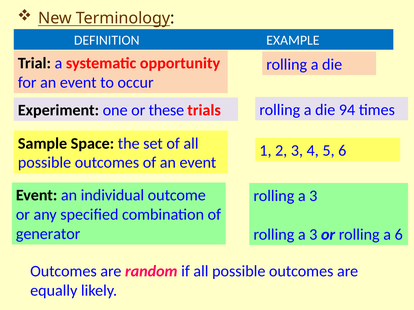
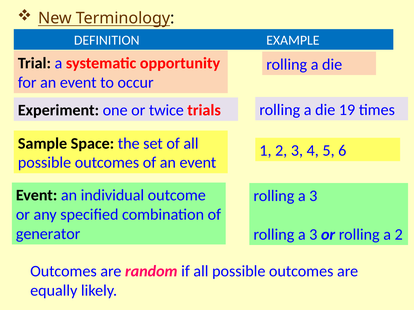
94: 94 -> 19
these: these -> twice
a 6: 6 -> 2
